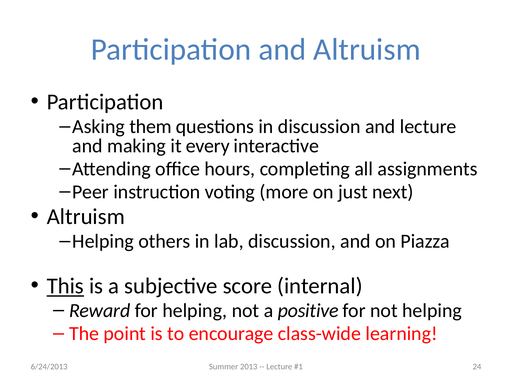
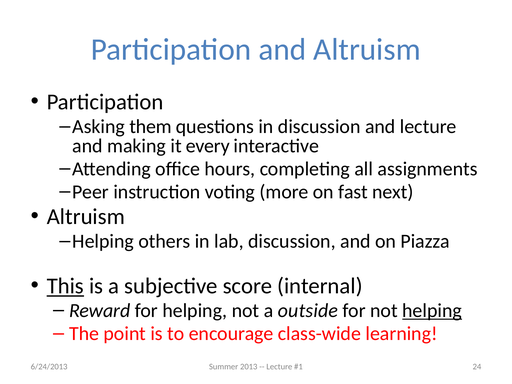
just: just -> fast
positive: positive -> outside
helping at (432, 311) underline: none -> present
